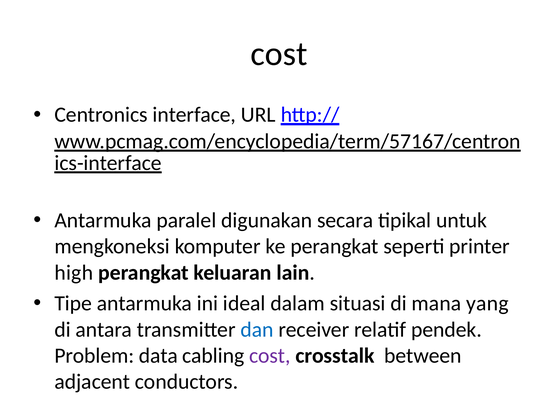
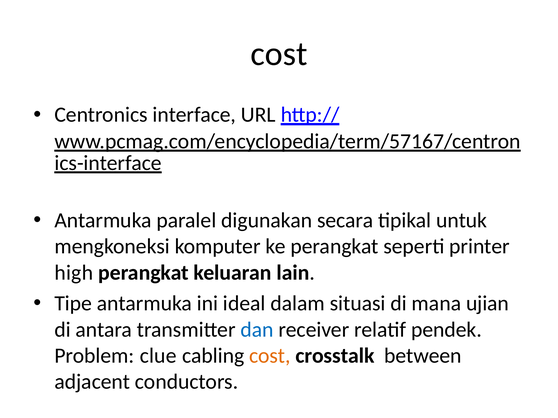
yang: yang -> ujian
data: data -> clue
cost at (270, 356) colour: purple -> orange
